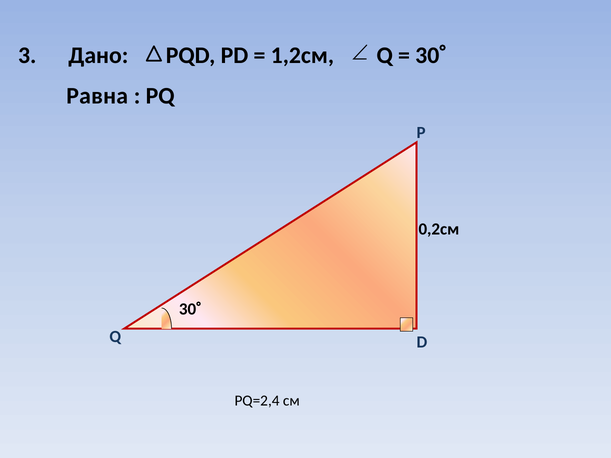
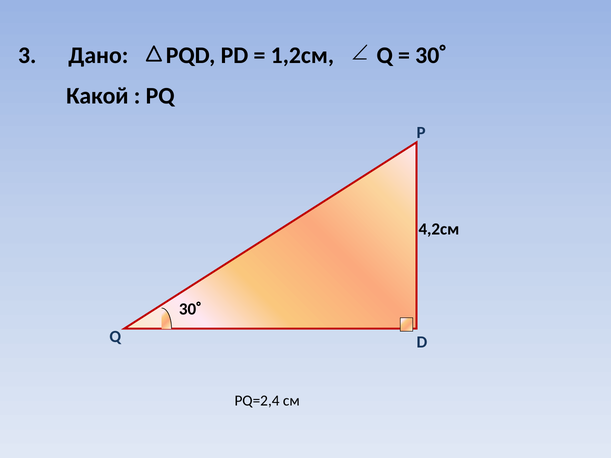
Равна: Равна -> Какой
0,2см: 0,2см -> 4,2см
